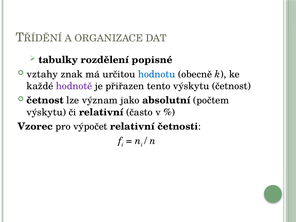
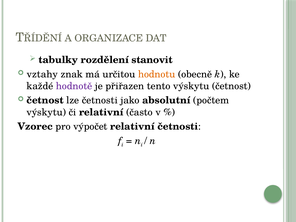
popisné: popisné -> stanovit
hodnotu colour: blue -> orange
lze význam: význam -> četnosti
